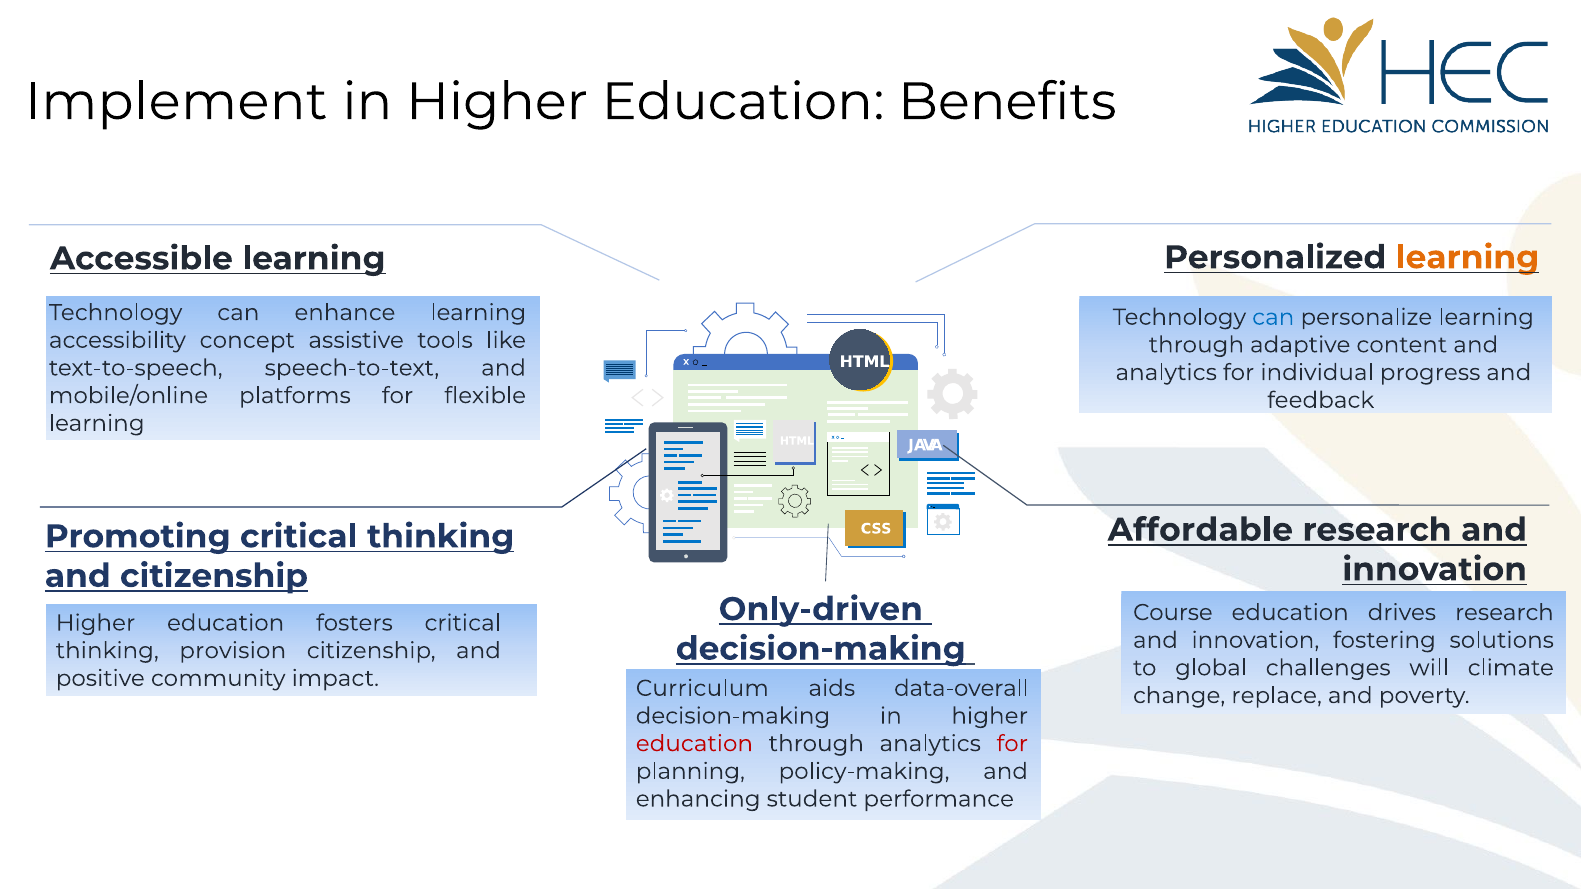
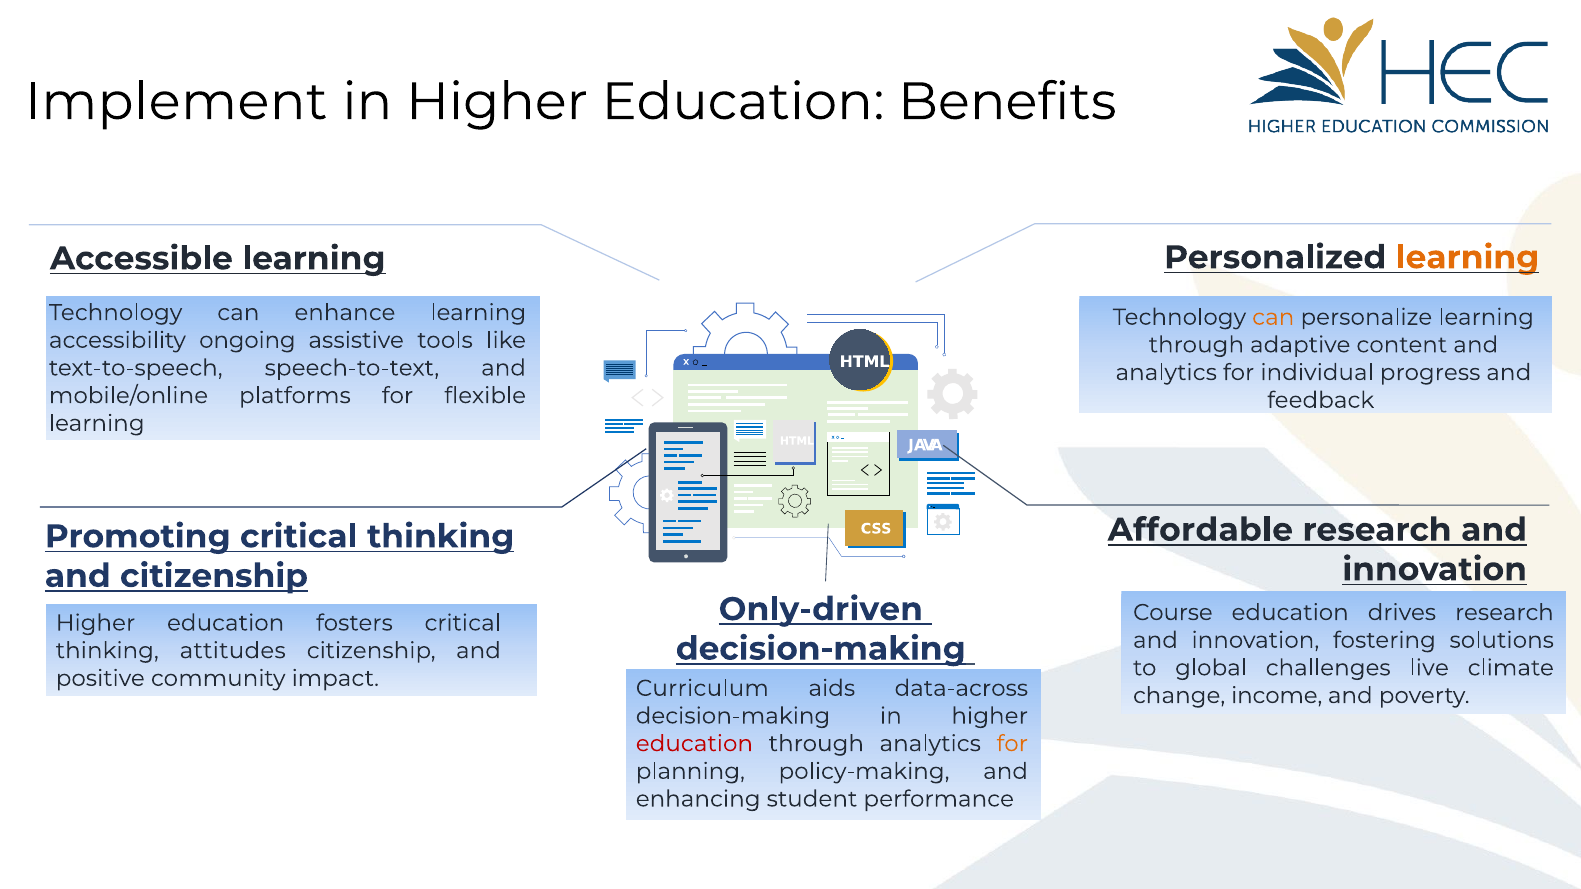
can at (1273, 317) colour: blue -> orange
concept: concept -> ongoing
provision: provision -> attitudes
will: will -> live
data-overall: data-overall -> data-across
replace: replace -> income
for at (1012, 744) colour: red -> orange
